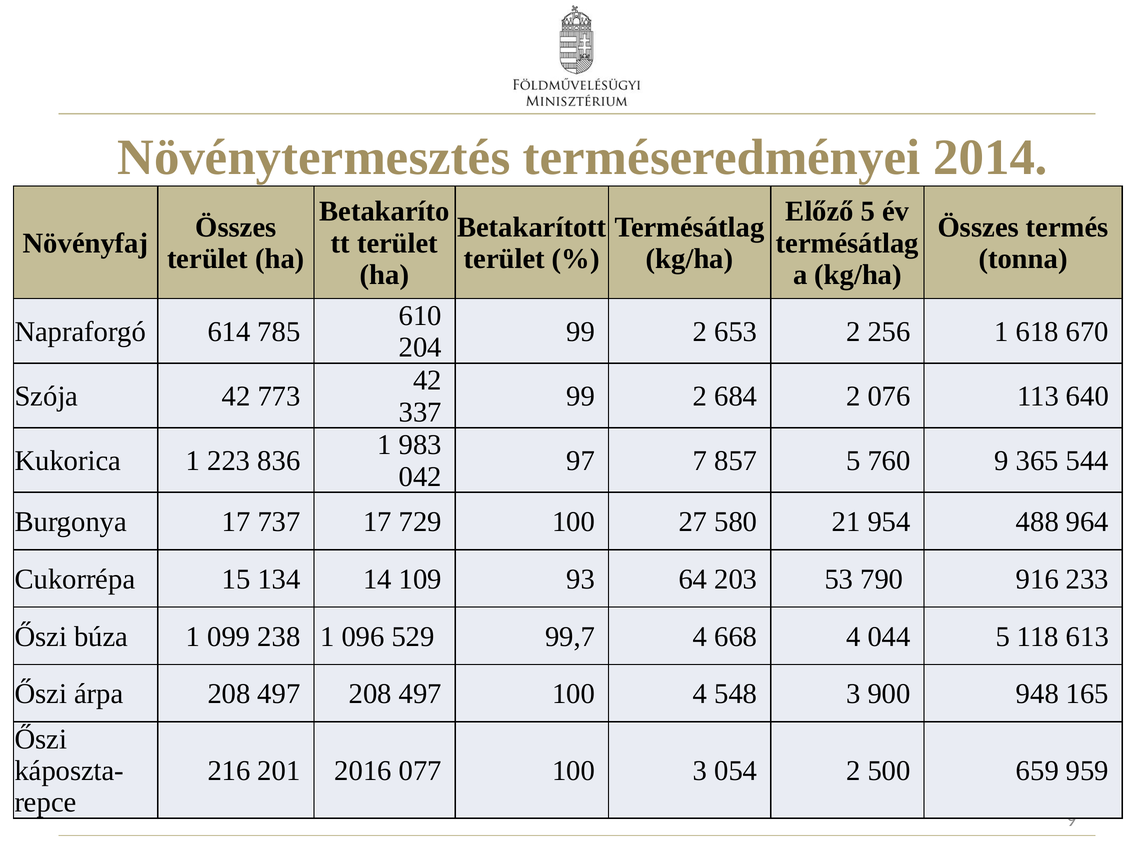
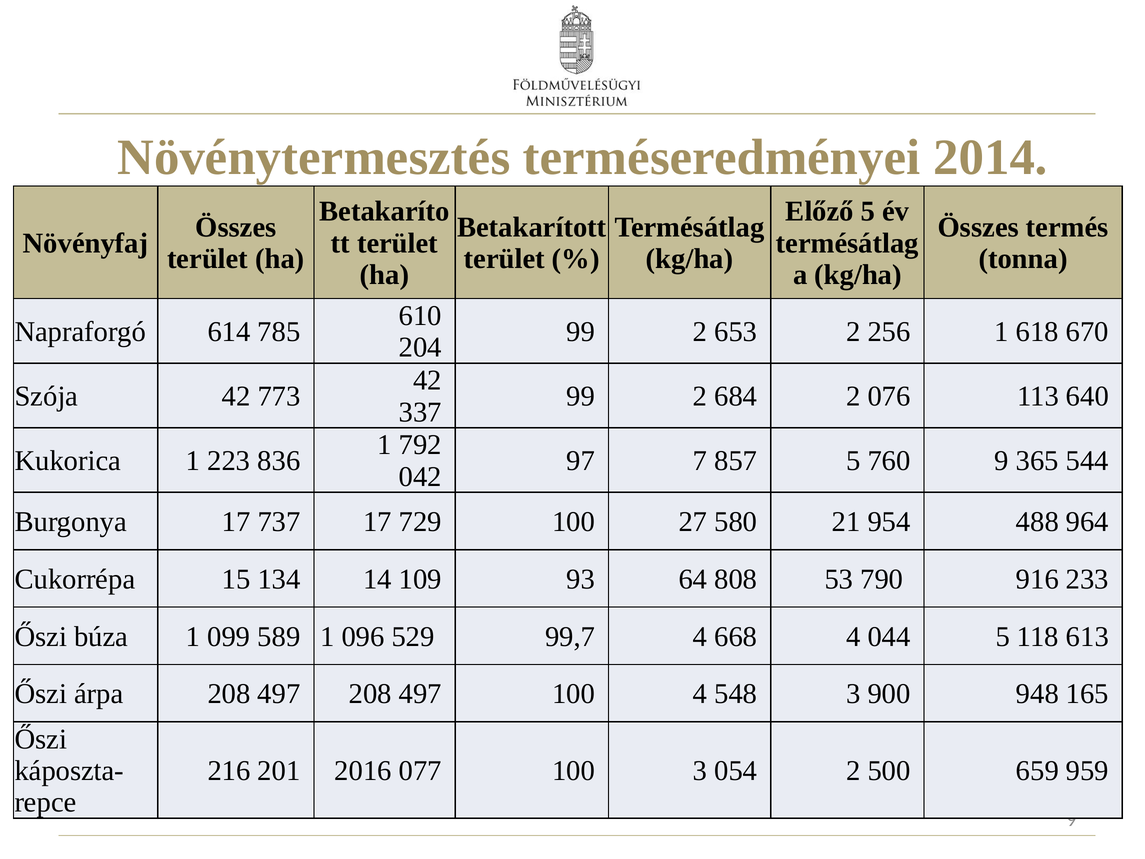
983: 983 -> 792
203: 203 -> 808
238: 238 -> 589
